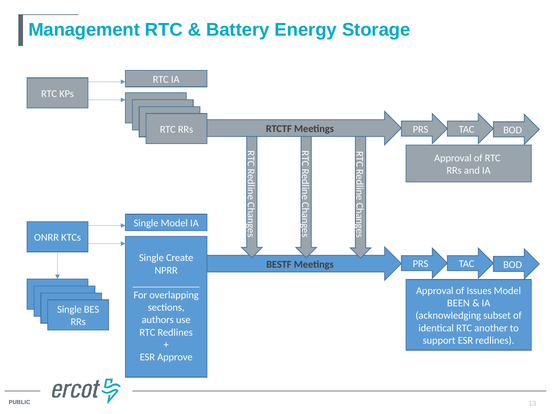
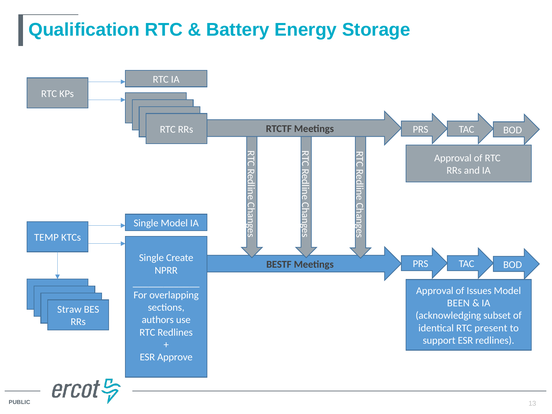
Management: Management -> Qualification
ONRR: ONRR -> TEMP
Single at (69, 309): Single -> Straw
another: another -> present
